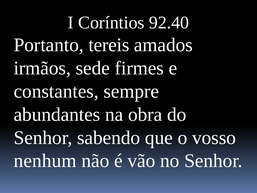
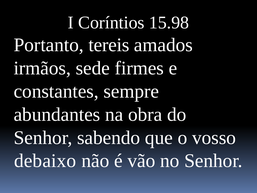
92.40: 92.40 -> 15.98
nenhum: nenhum -> debaixo
